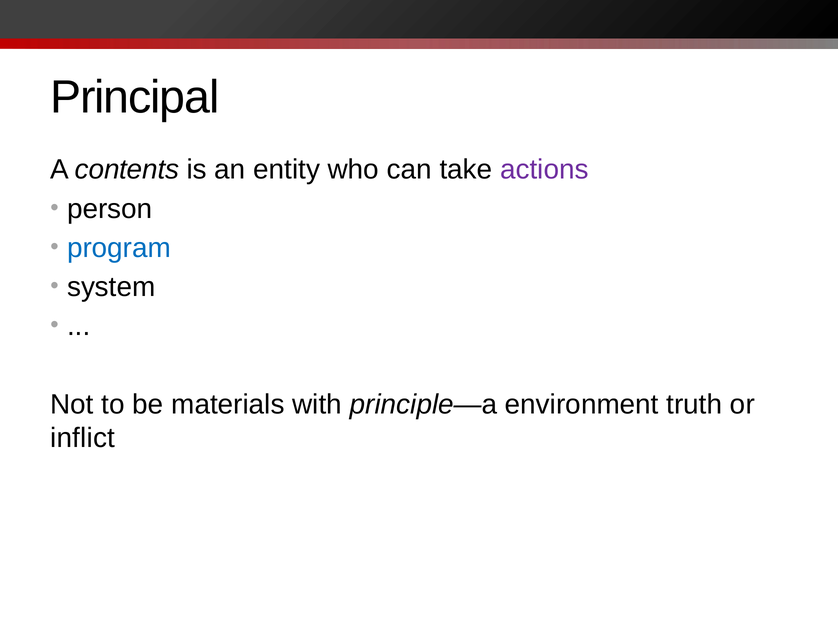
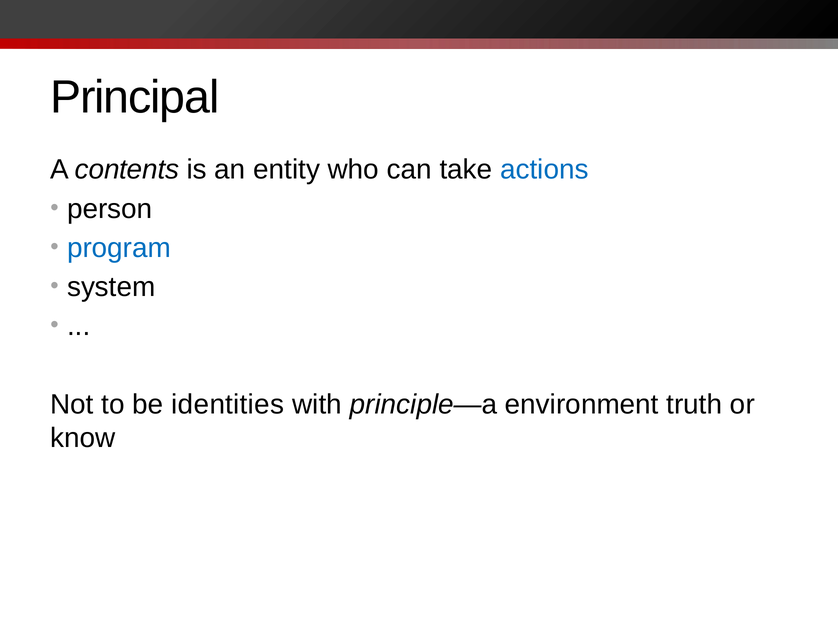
actions colour: purple -> blue
materials: materials -> identities
inflict: inflict -> know
